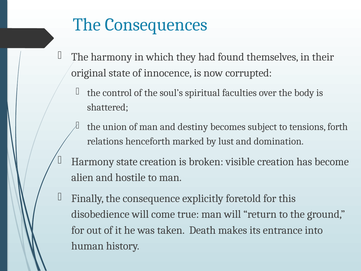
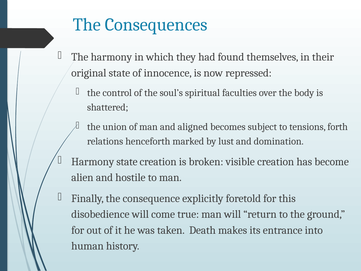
corrupted: corrupted -> repressed
destiny: destiny -> aligned
